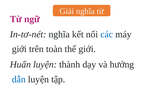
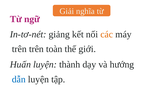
In-tơ-nét nghĩa: nghĩa -> giảng
các colour: blue -> orange
giới at (19, 49): giới -> trên
